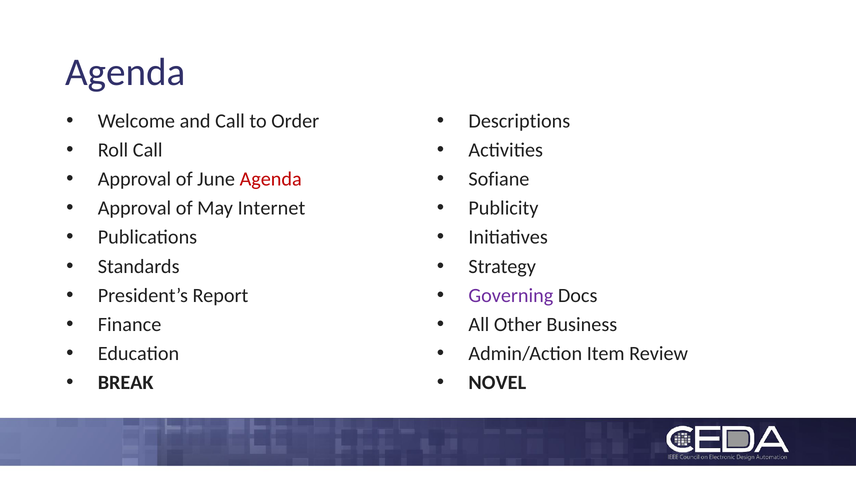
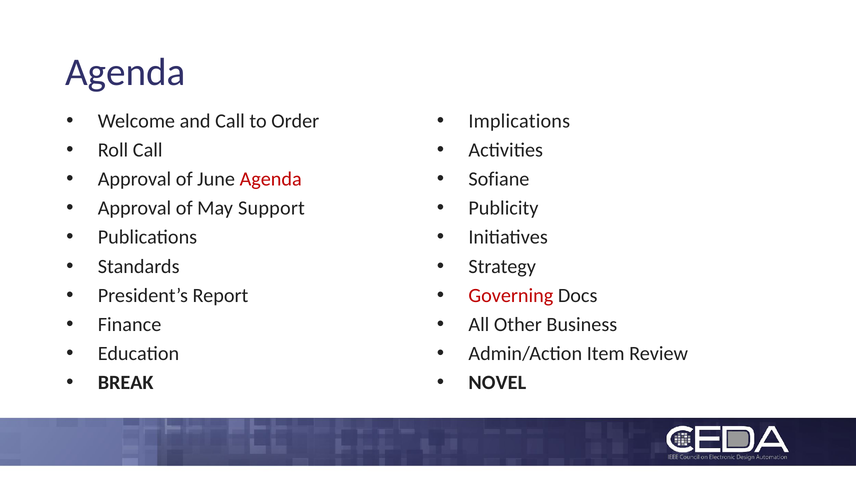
Descriptions: Descriptions -> Implications
Internet: Internet -> Support
Governing colour: purple -> red
